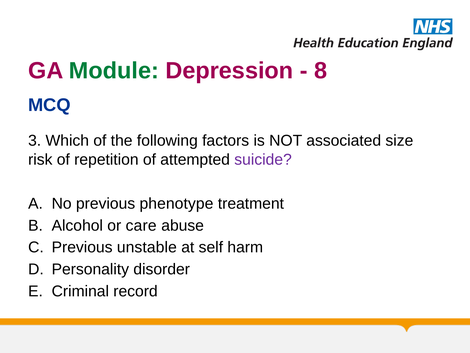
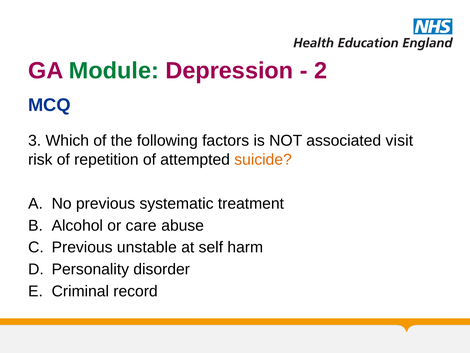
8: 8 -> 2
size: size -> visit
suicide colour: purple -> orange
phenotype: phenotype -> systematic
